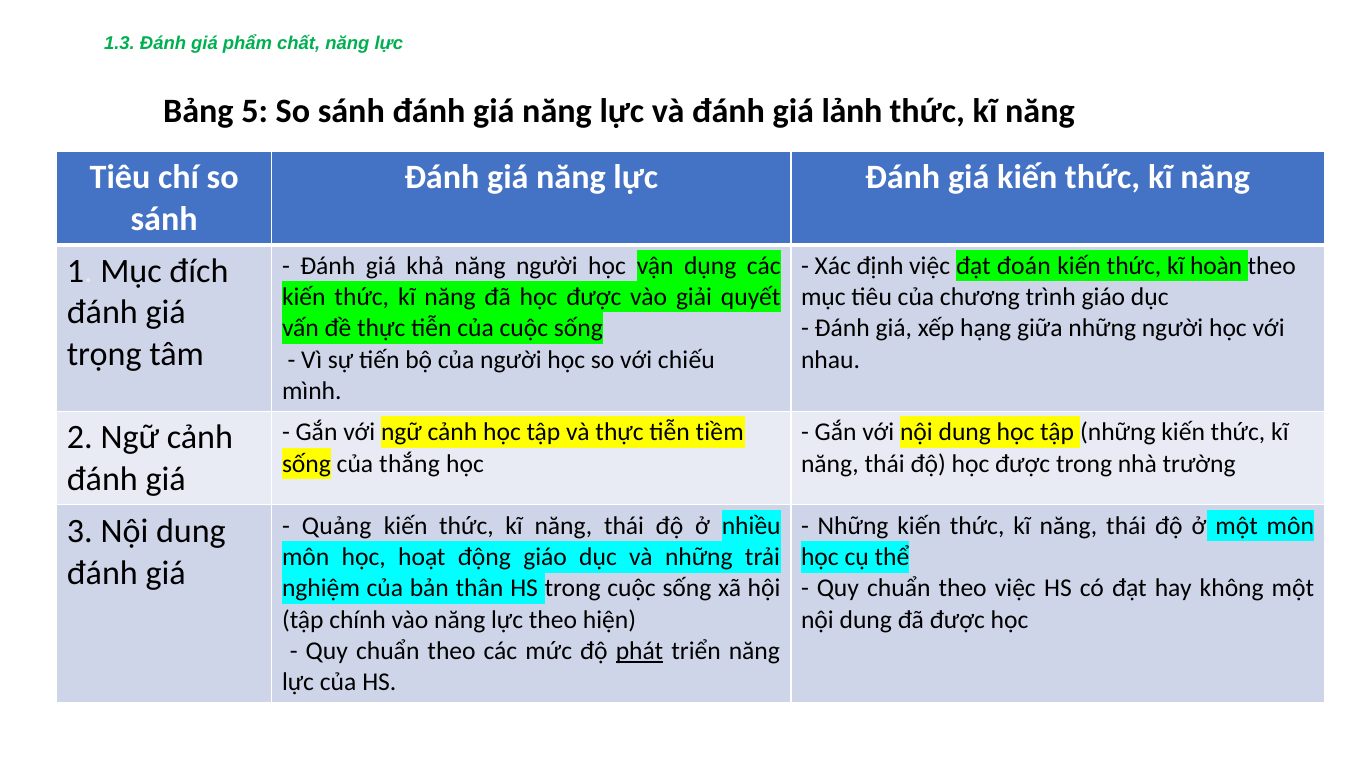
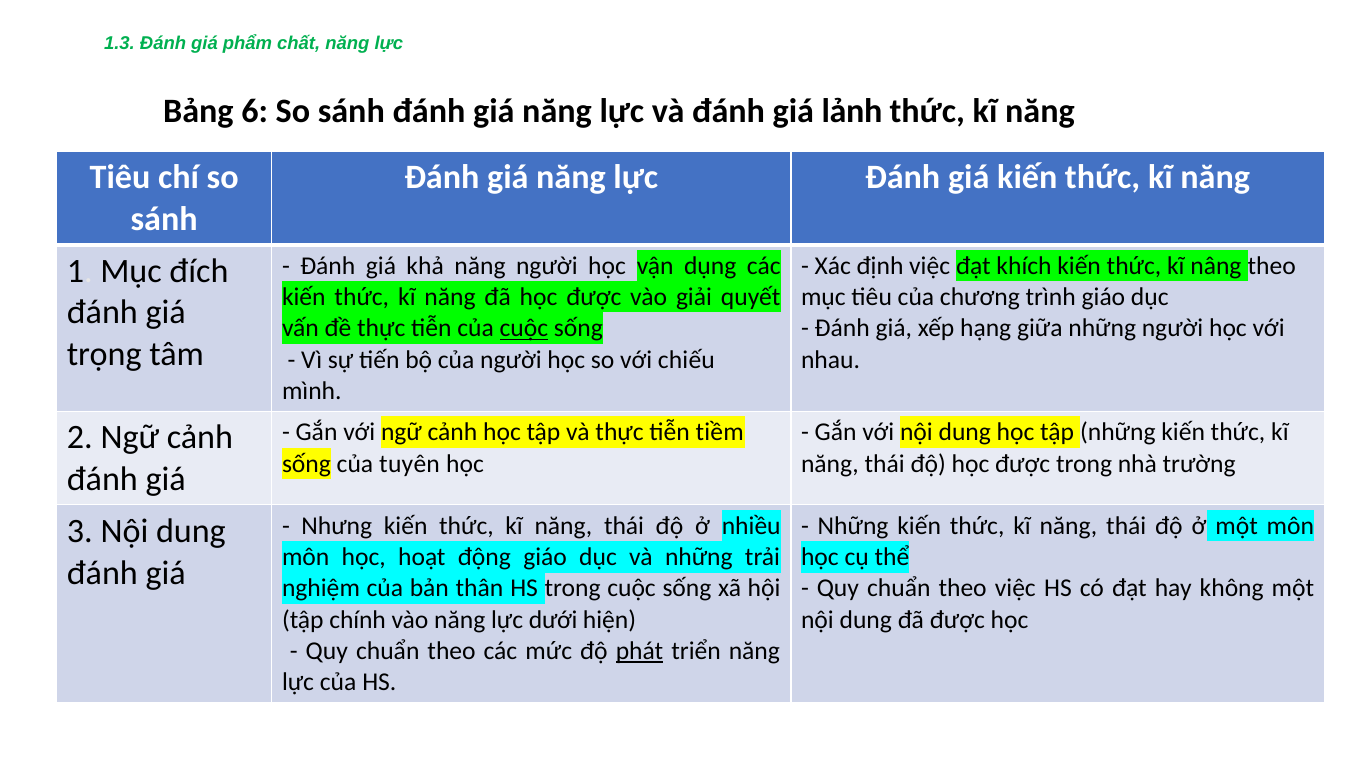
5: 5 -> 6
đoán: đoán -> khích
hoàn: hoàn -> nâng
cuộc at (524, 328) underline: none -> present
thắng: thắng -> tuyên
Quảng: Quảng -> Nhưng
lực theo: theo -> dưới
